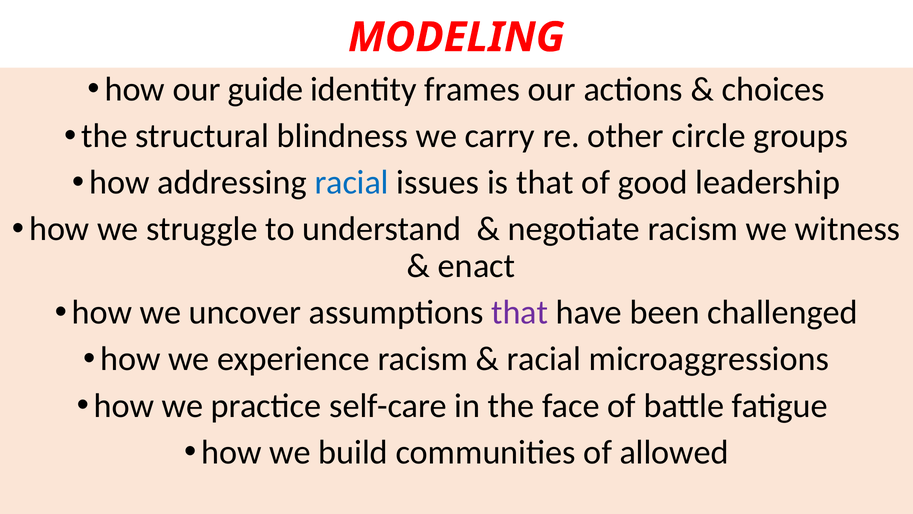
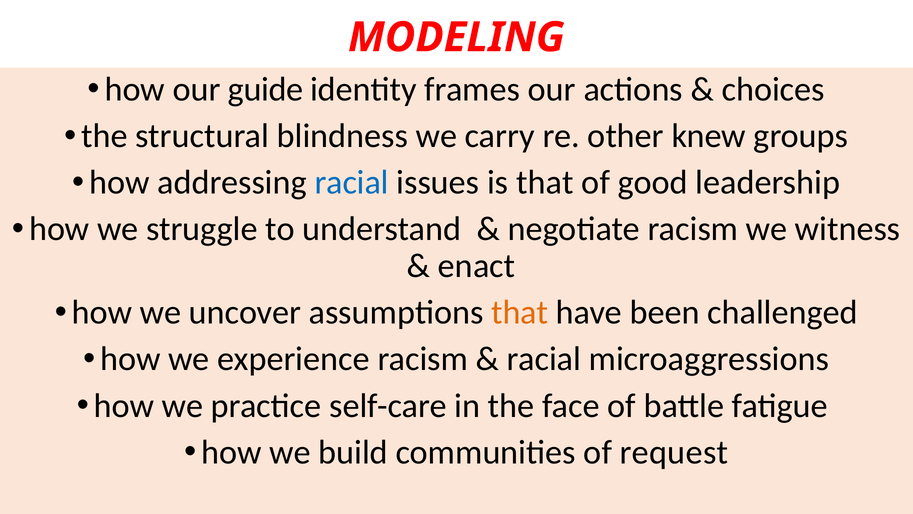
circle: circle -> knew
that at (520, 312) colour: purple -> orange
allowed: allowed -> request
